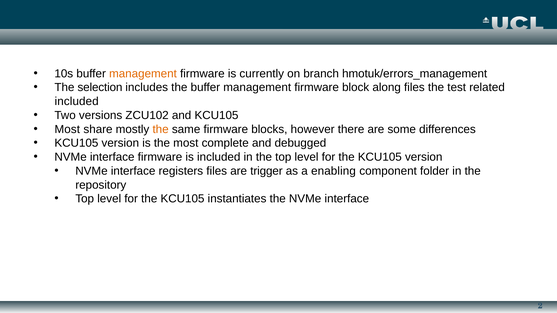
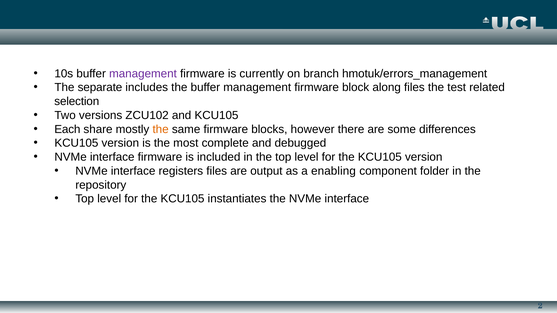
management at (143, 74) colour: orange -> purple
selection: selection -> separate
included at (77, 101): included -> selection
Most at (67, 129): Most -> Each
trigger: trigger -> output
